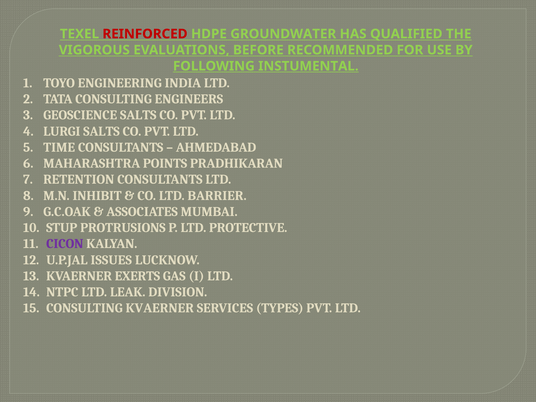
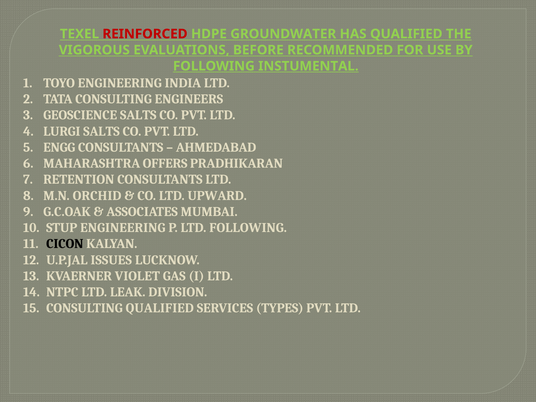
TIME: TIME -> ENGG
POINTS: POINTS -> OFFERS
INHIBIT: INHIBIT -> ORCHID
BARRIER: BARRIER -> UPWARD
STUP PROTRUSIONS: PROTRUSIONS -> ENGINEERING
LTD PROTECTIVE: PROTECTIVE -> FOLLOWING
CICON colour: purple -> black
EXERTS: EXERTS -> VIOLET
CONSULTING KVAERNER: KVAERNER -> QUALIFIED
